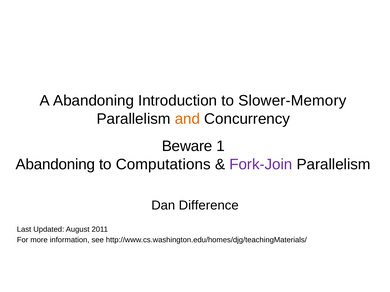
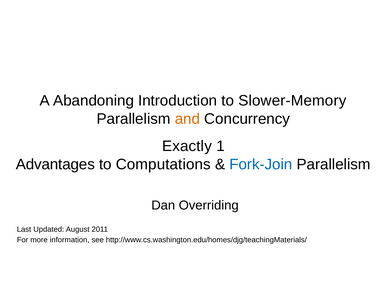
Beware: Beware -> Exactly
Abandoning at (55, 165): Abandoning -> Advantages
Fork-Join colour: purple -> blue
Difference: Difference -> Overriding
